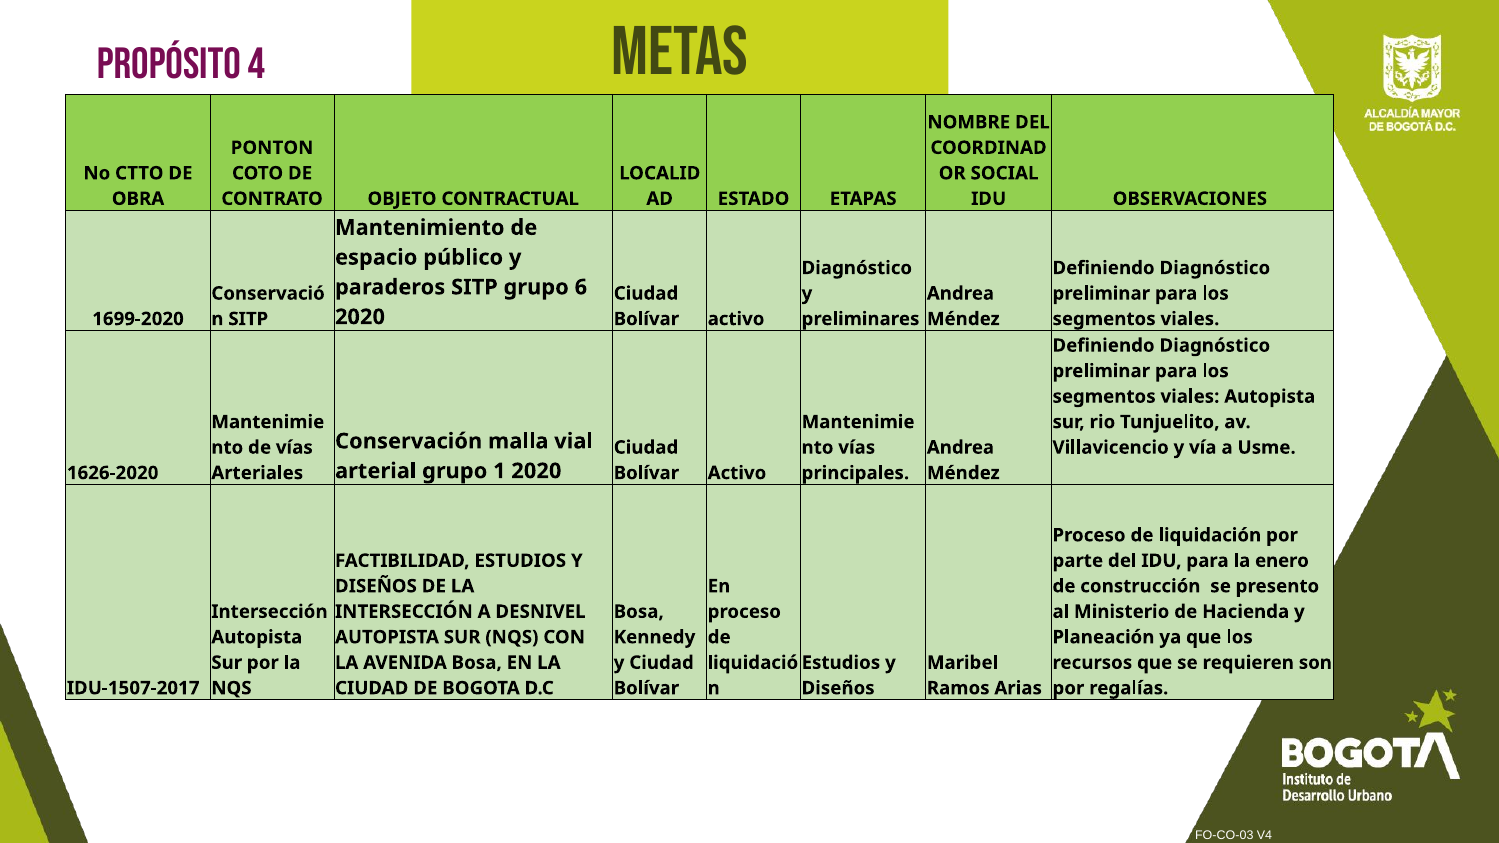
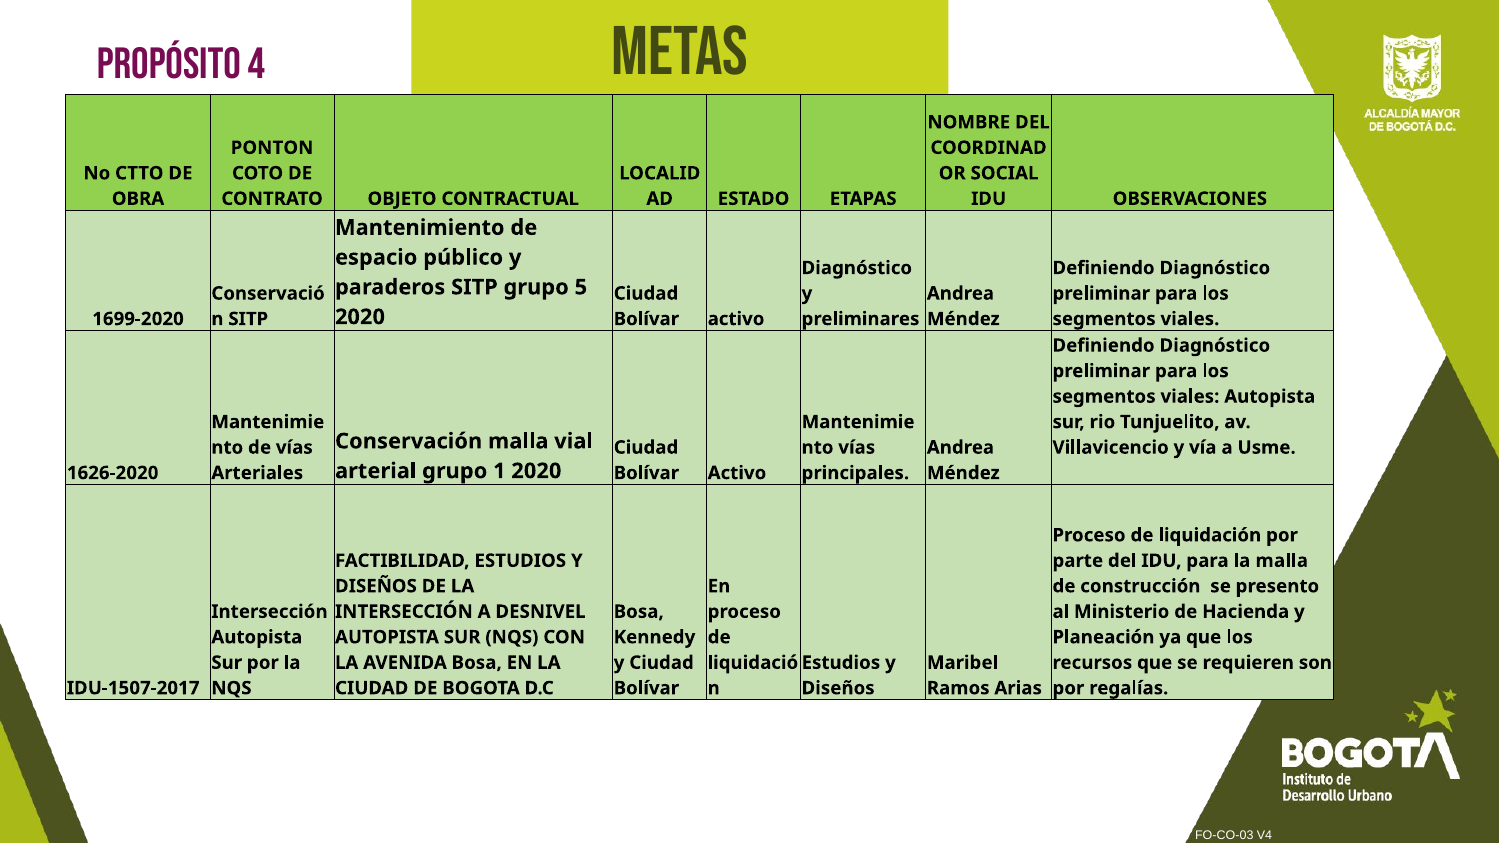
6: 6 -> 5
la enero: enero -> malla
